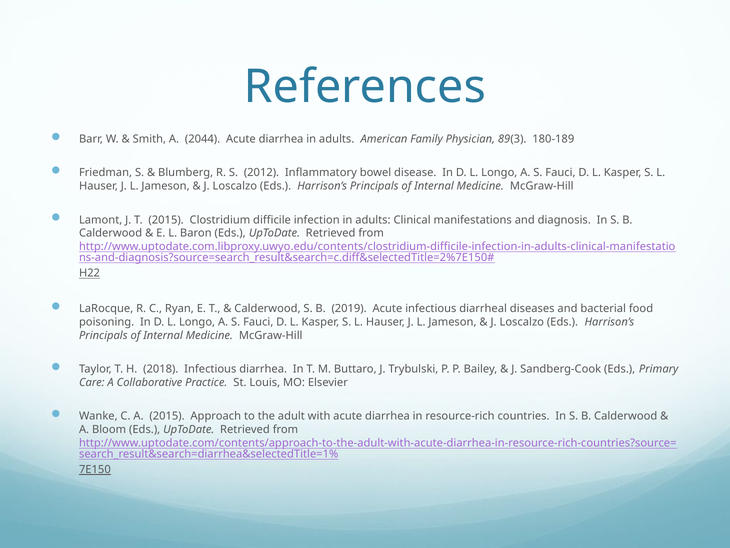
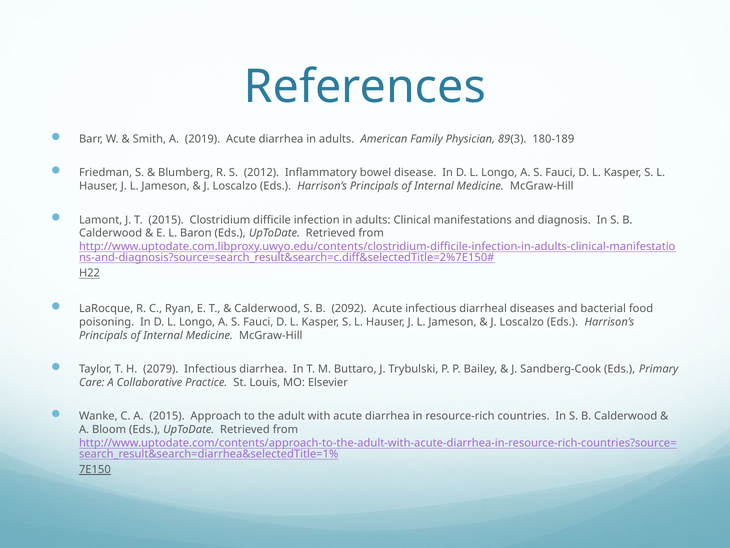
2044: 2044 -> 2019
2019: 2019 -> 2092
2018: 2018 -> 2079
